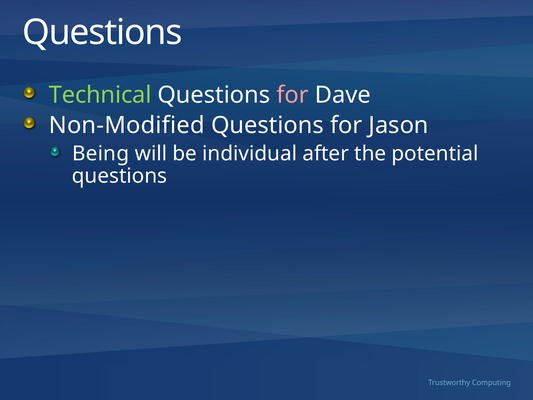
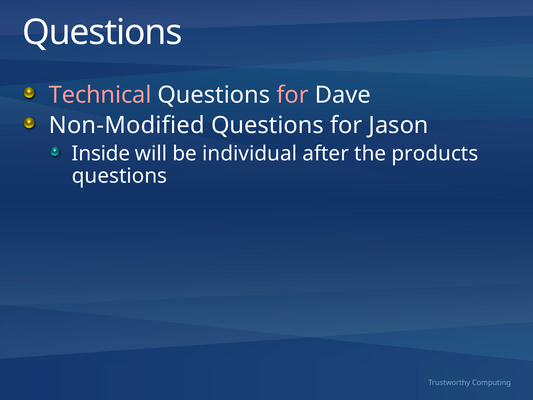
Technical colour: light green -> pink
Being: Being -> Inside
potential: potential -> products
